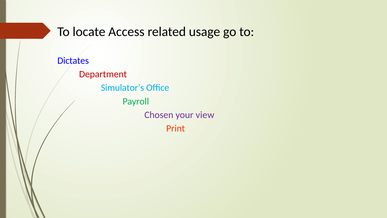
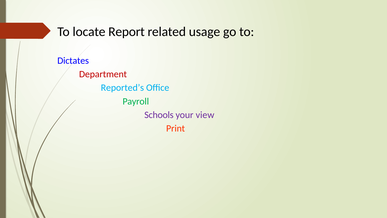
Access: Access -> Report
Simulator’s: Simulator’s -> Reported’s
Chosen: Chosen -> Schools
